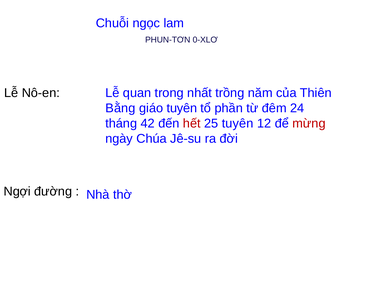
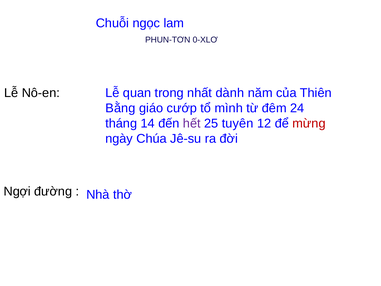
trồng: trồng -> dành
giáo tuyên: tuyên -> cướp
phần: phần -> mình
42: 42 -> 14
hết colour: red -> purple
